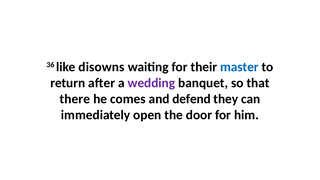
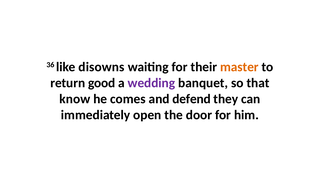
master colour: blue -> orange
after: after -> good
there: there -> know
